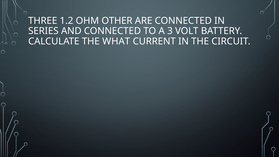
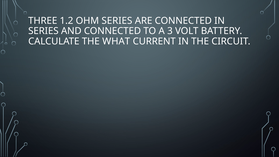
OHM OTHER: OTHER -> SERIES
